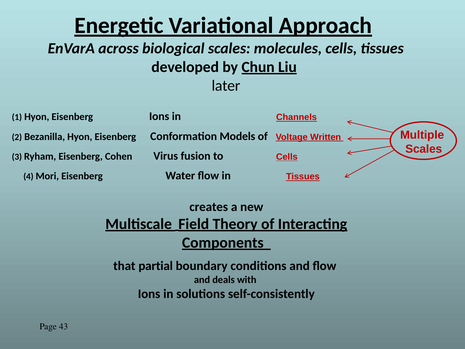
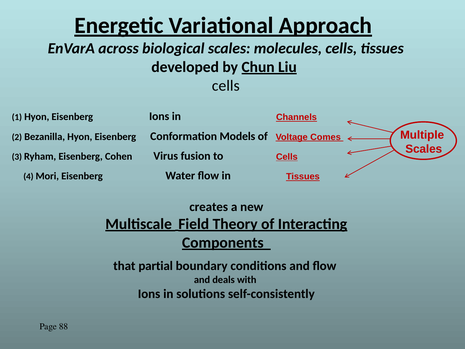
later at (226, 86): later -> cells
Written: Written -> Comes
43: 43 -> 88
